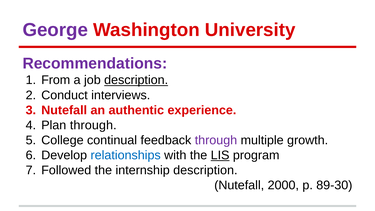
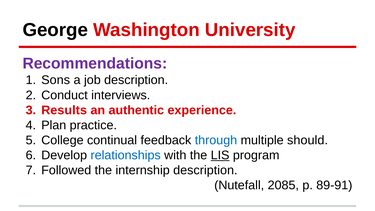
George colour: purple -> black
From: From -> Sons
description at (136, 80) underline: present -> none
Nutefall at (64, 110): Nutefall -> Results
Plan through: through -> practice
through at (216, 140) colour: purple -> blue
growth: growth -> should
2000: 2000 -> 2085
89-30: 89-30 -> 89-91
